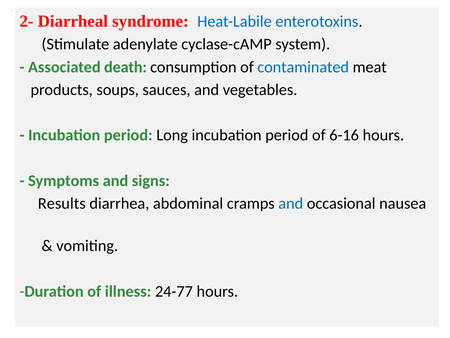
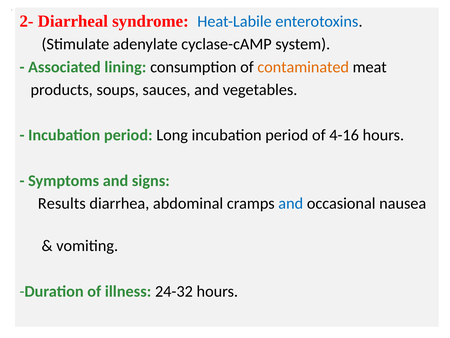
death: death -> lining
contaminated colour: blue -> orange
6-16: 6-16 -> 4-16
24-77: 24-77 -> 24-32
